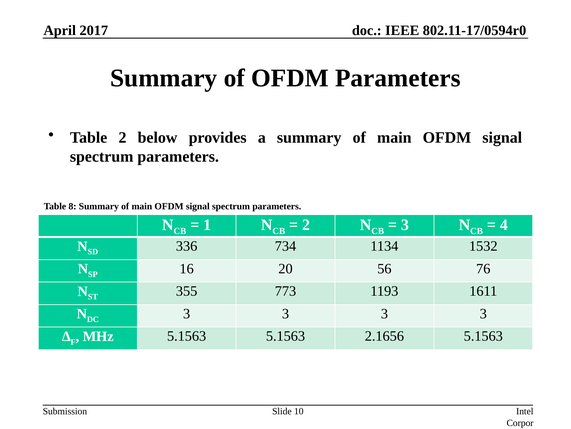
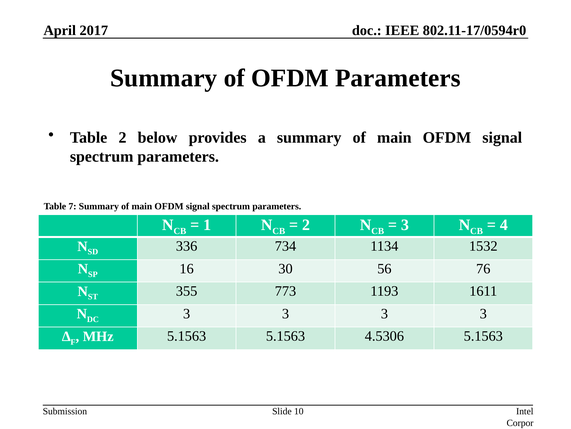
8: 8 -> 7
20: 20 -> 30
2.1656: 2.1656 -> 4.5306
